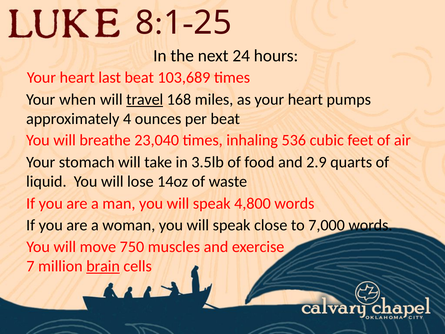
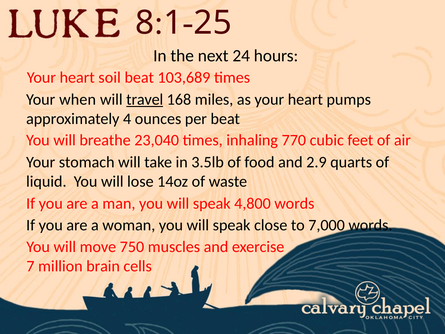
last: last -> soil
536: 536 -> 770
brain underline: present -> none
